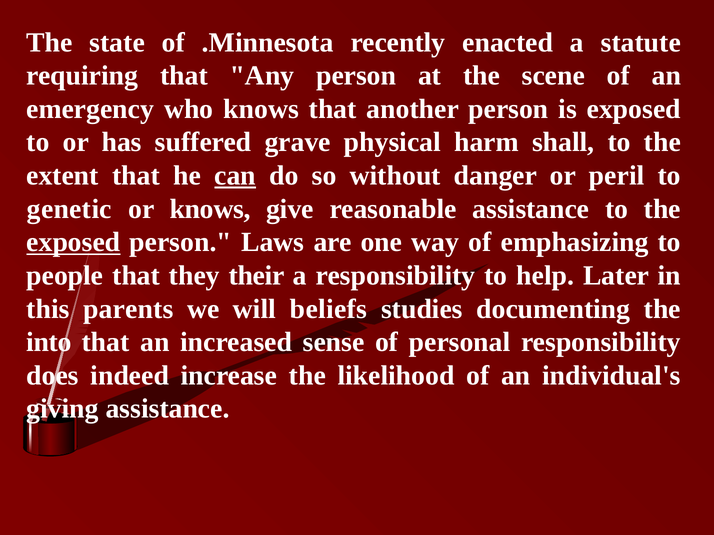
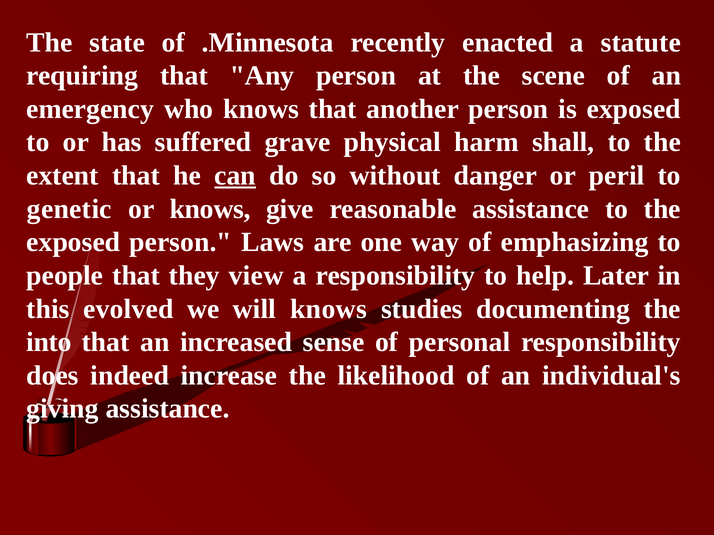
exposed at (73, 242) underline: present -> none
their: their -> view
parents: parents -> evolved
will beliefs: beliefs -> knows
